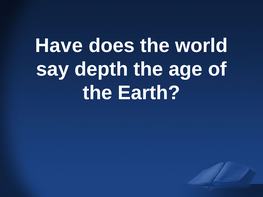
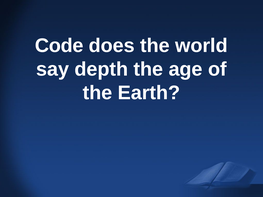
Have: Have -> Code
